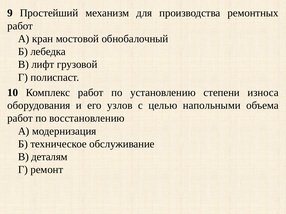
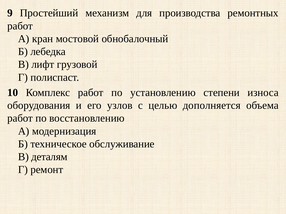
напольными: напольными -> дополняется
